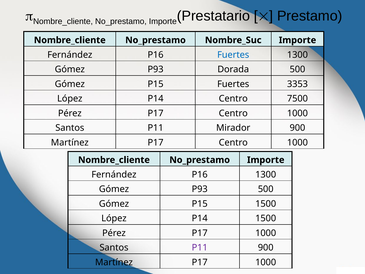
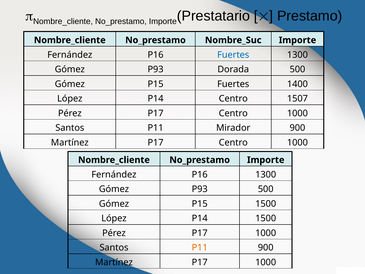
3353: 3353 -> 1400
7500: 7500 -> 1507
P11 at (200, 247) colour: purple -> orange
